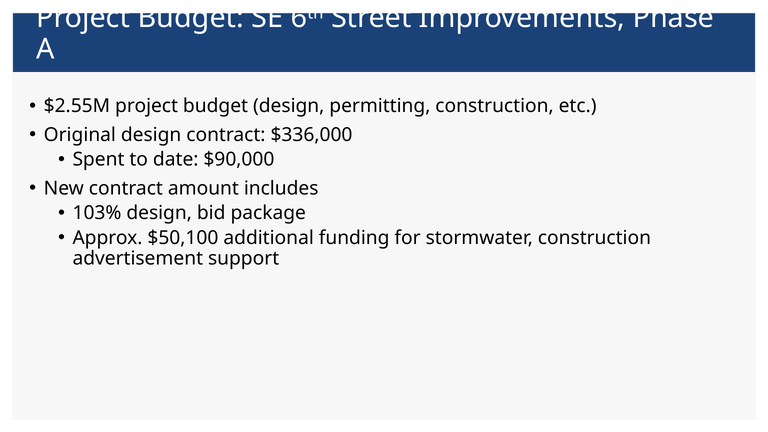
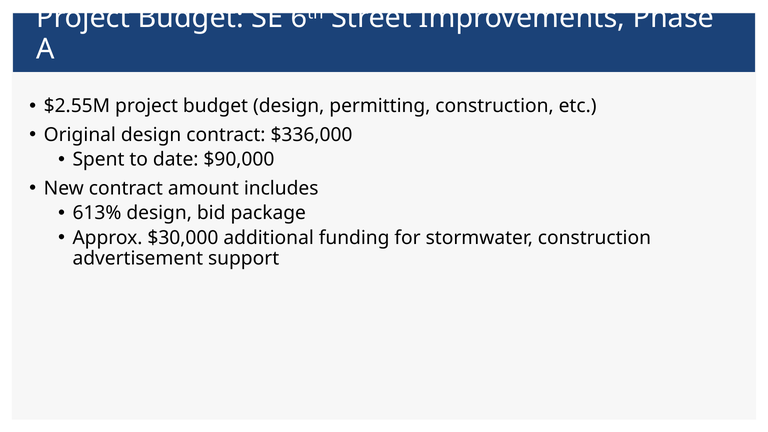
103%: 103% -> 613%
$50,100: $50,100 -> $30,000
